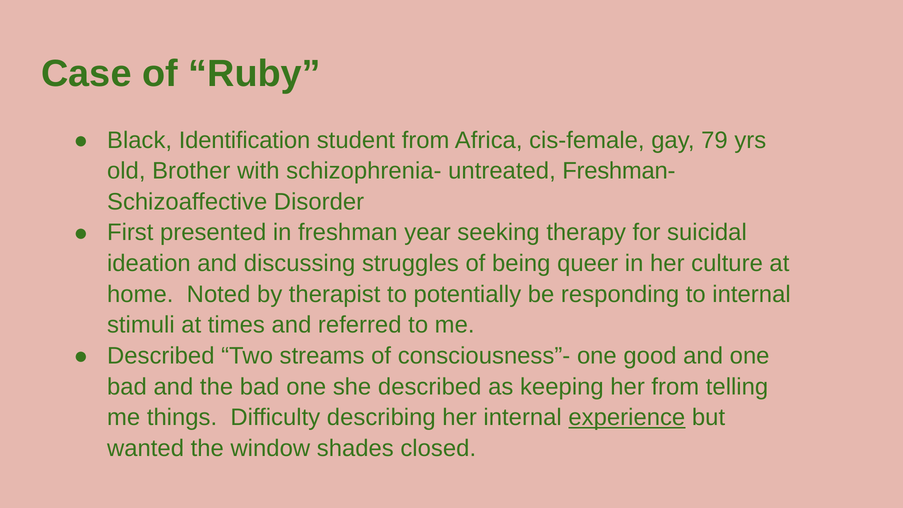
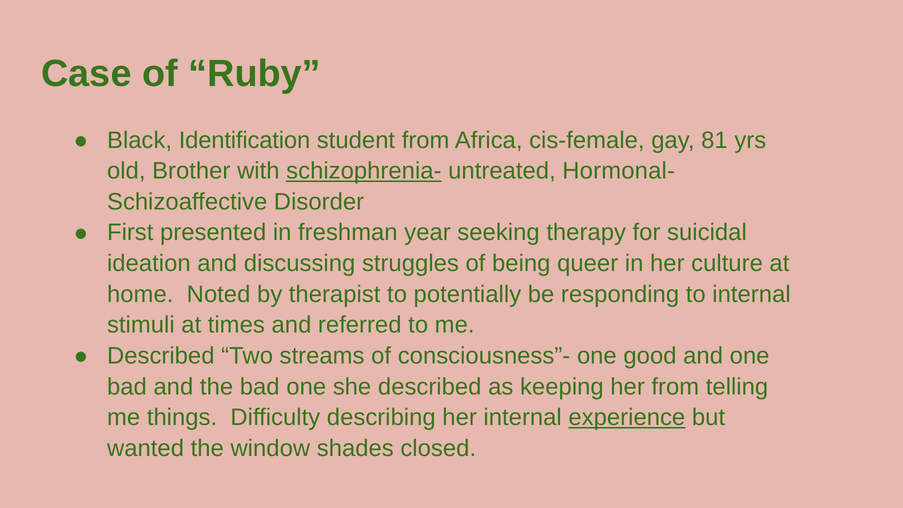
79: 79 -> 81
schizophrenia- underline: none -> present
Freshman-: Freshman- -> Hormonal-
